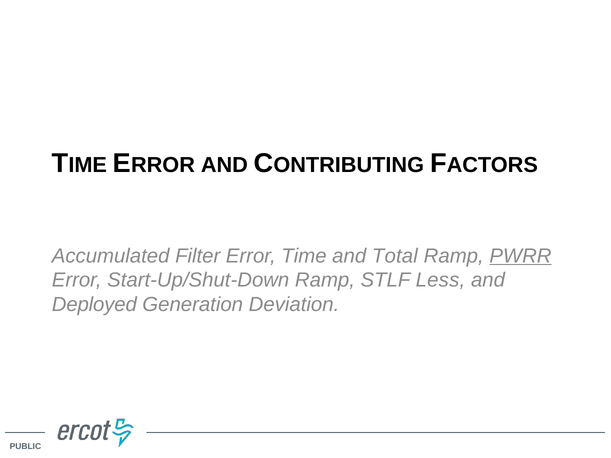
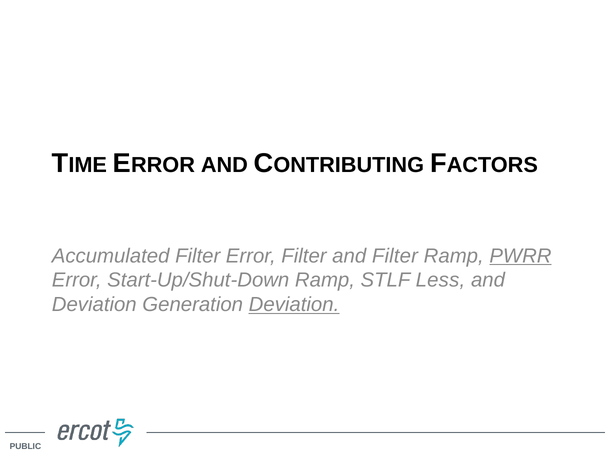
Error Time: Time -> Filter
and Total: Total -> Filter
Deployed at (94, 305): Deployed -> Deviation
Deviation at (294, 305) underline: none -> present
